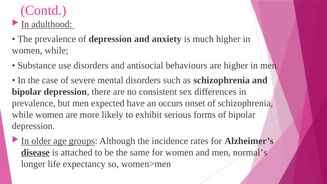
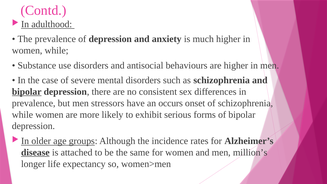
bipolar at (27, 92) underline: none -> present
expected: expected -> stressors
normal’s: normal’s -> million’s
